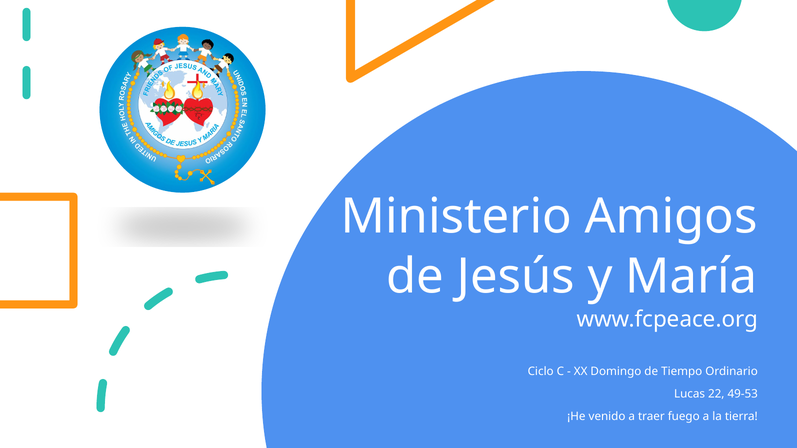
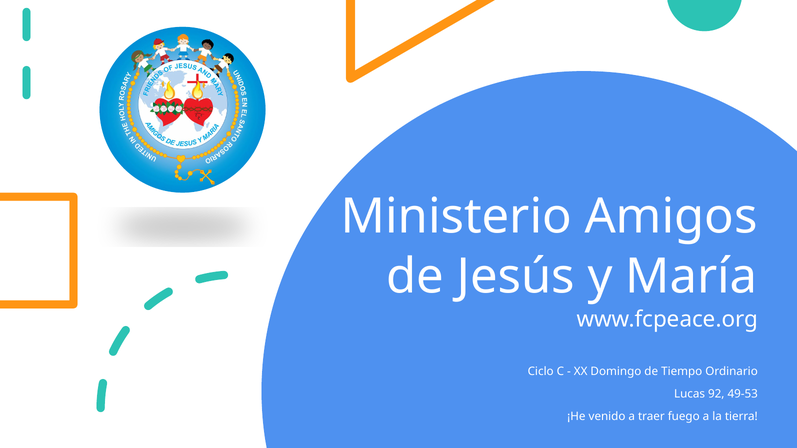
22: 22 -> 92
